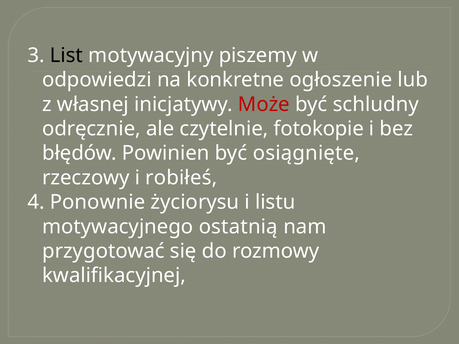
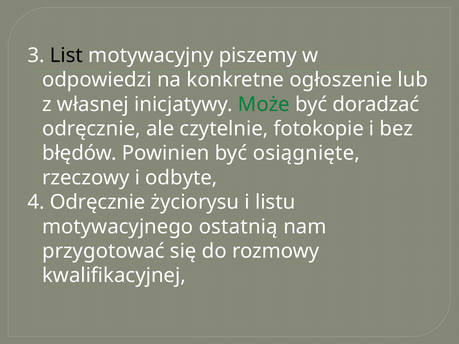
Może colour: red -> green
schludny: schludny -> doradzać
robiłeś: robiłeś -> odbyte
4 Ponownie: Ponownie -> Odręcznie
